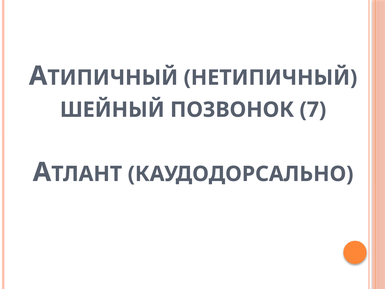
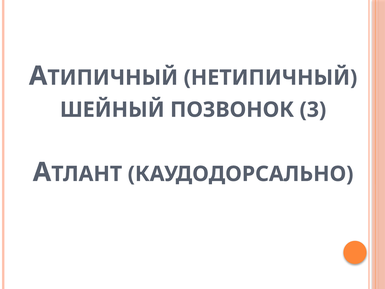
7: 7 -> 3
